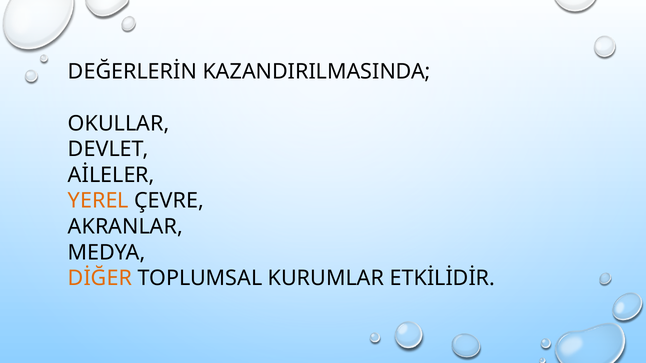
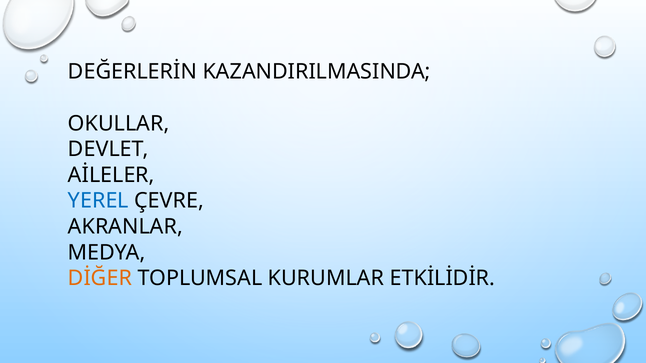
YEREL colour: orange -> blue
